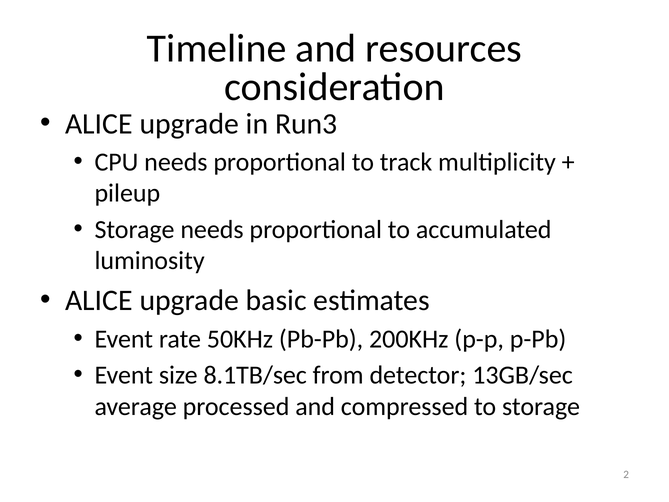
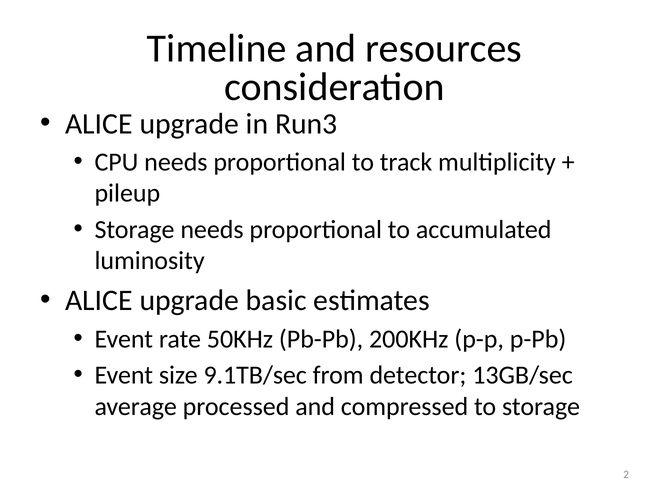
8.1TB/sec: 8.1TB/sec -> 9.1TB/sec
